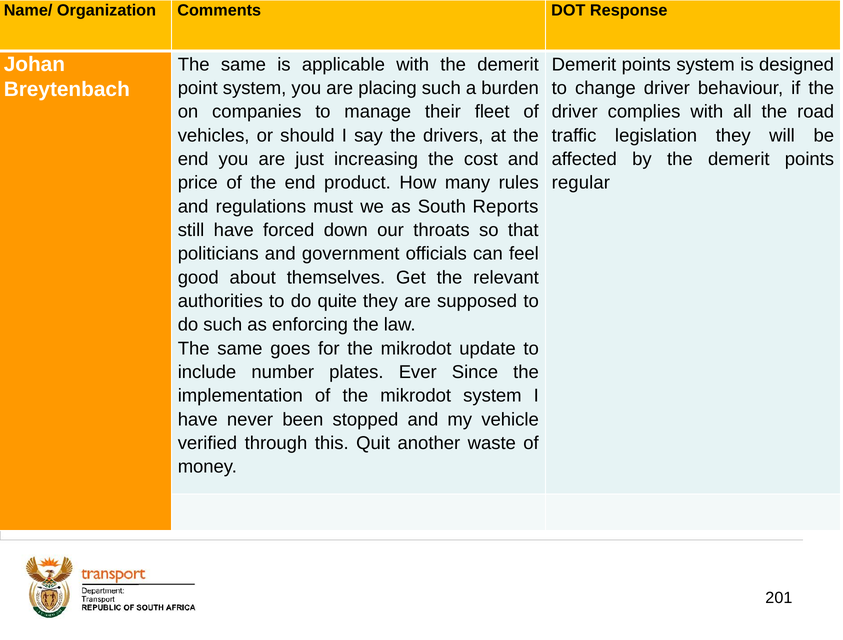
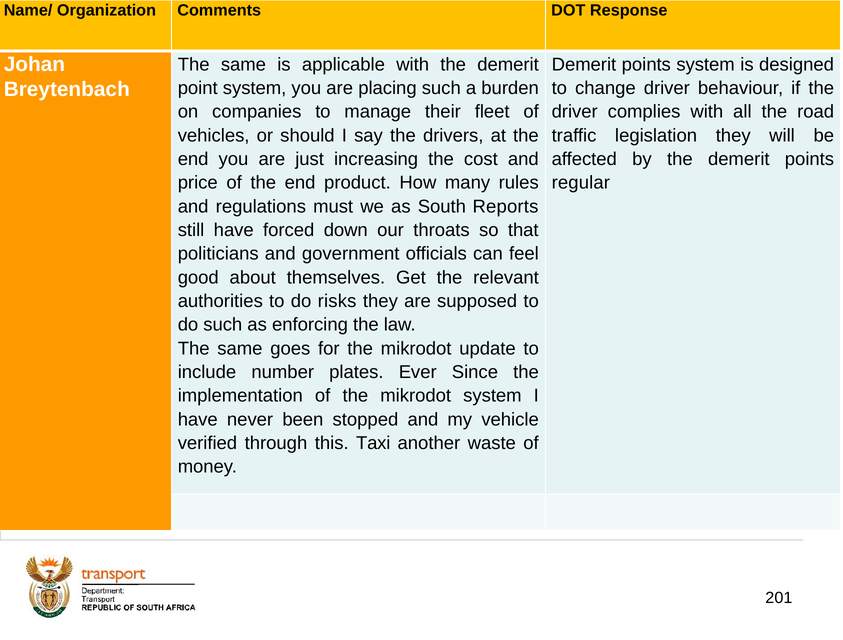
quite: quite -> risks
Quit: Quit -> Taxi
